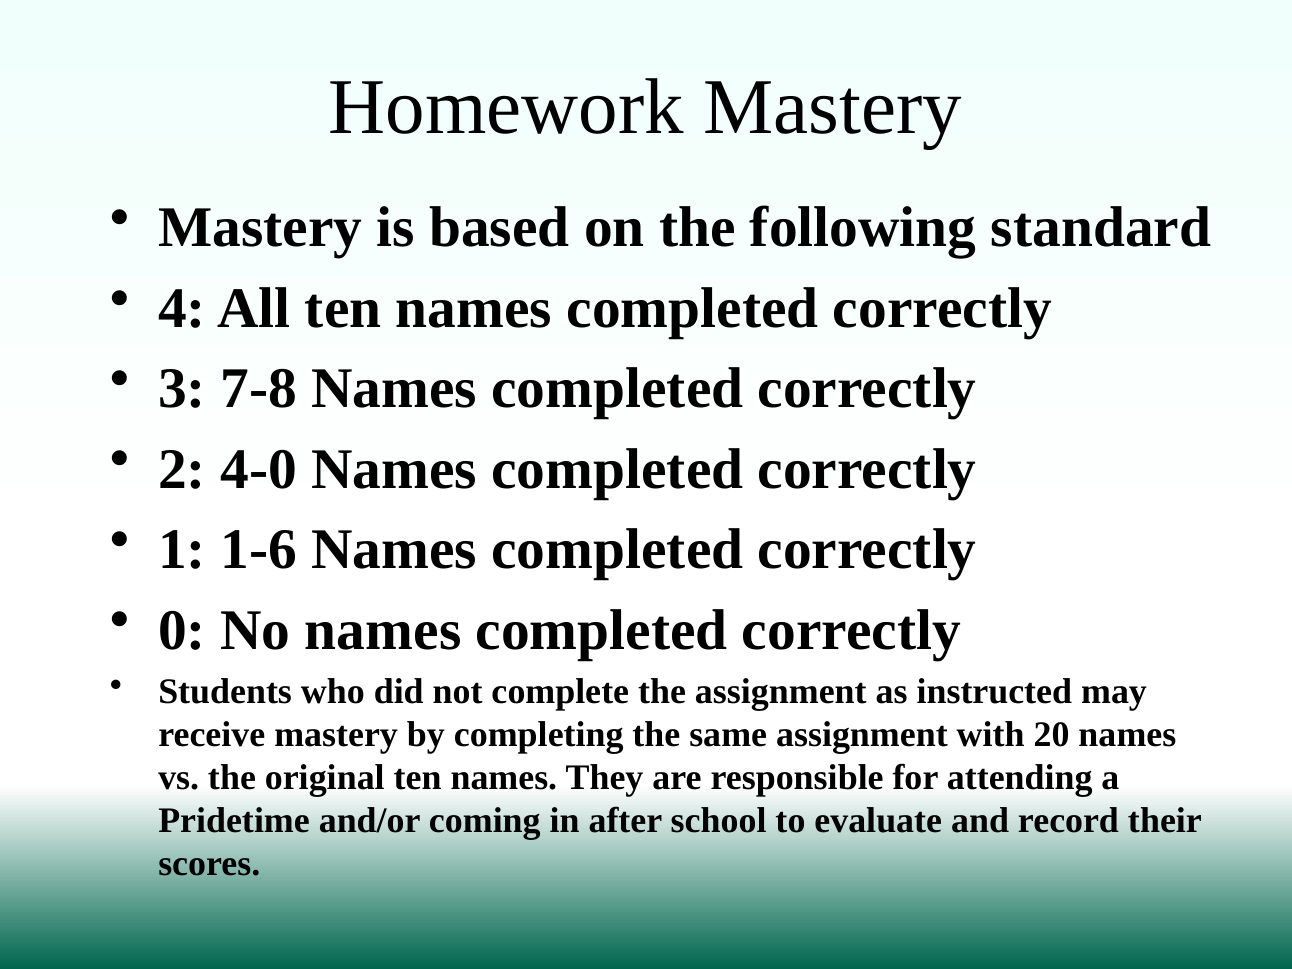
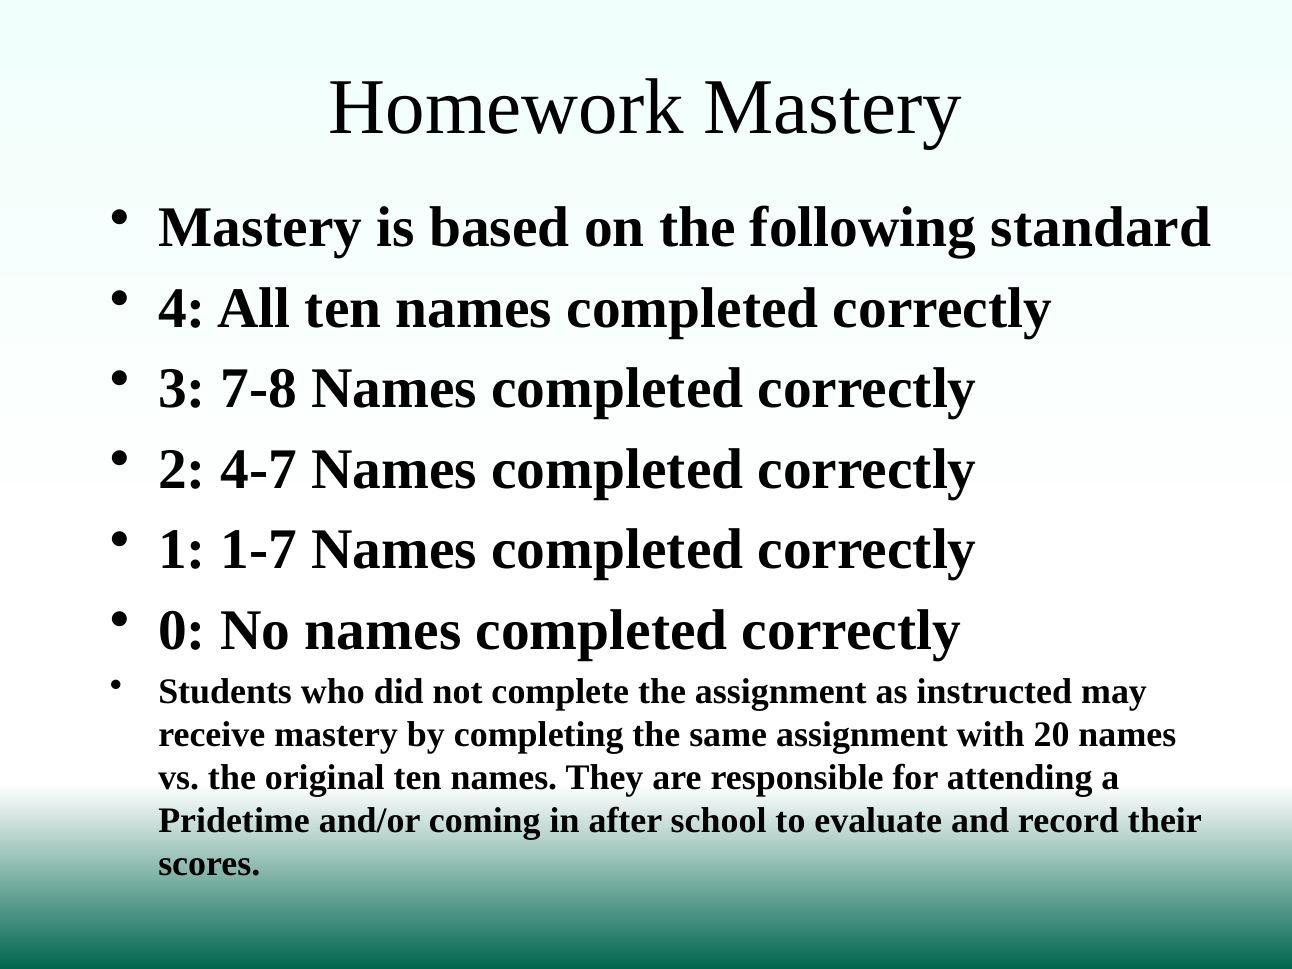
4-0: 4-0 -> 4-7
1-6: 1-6 -> 1-7
